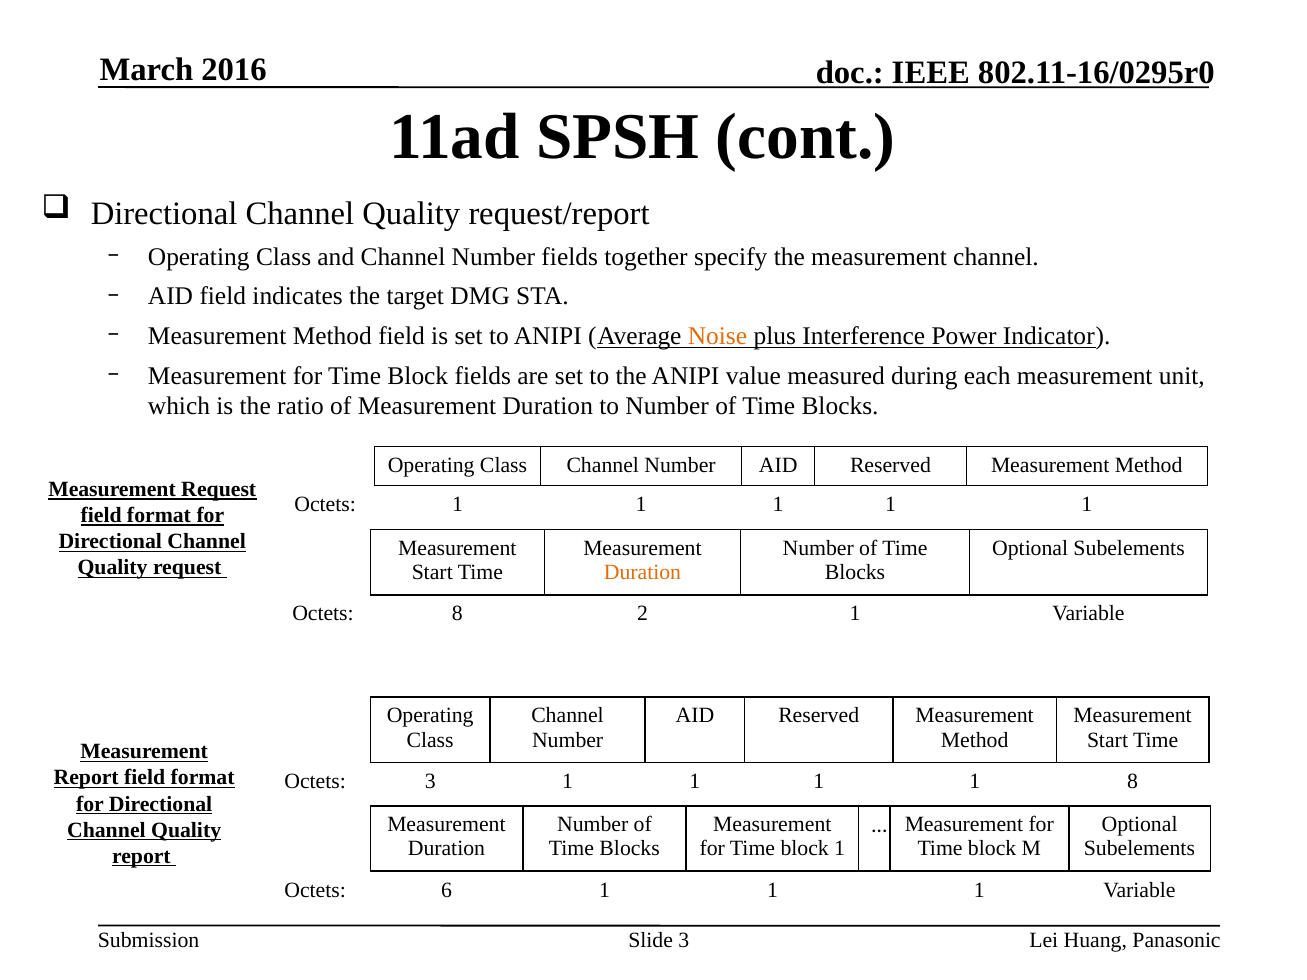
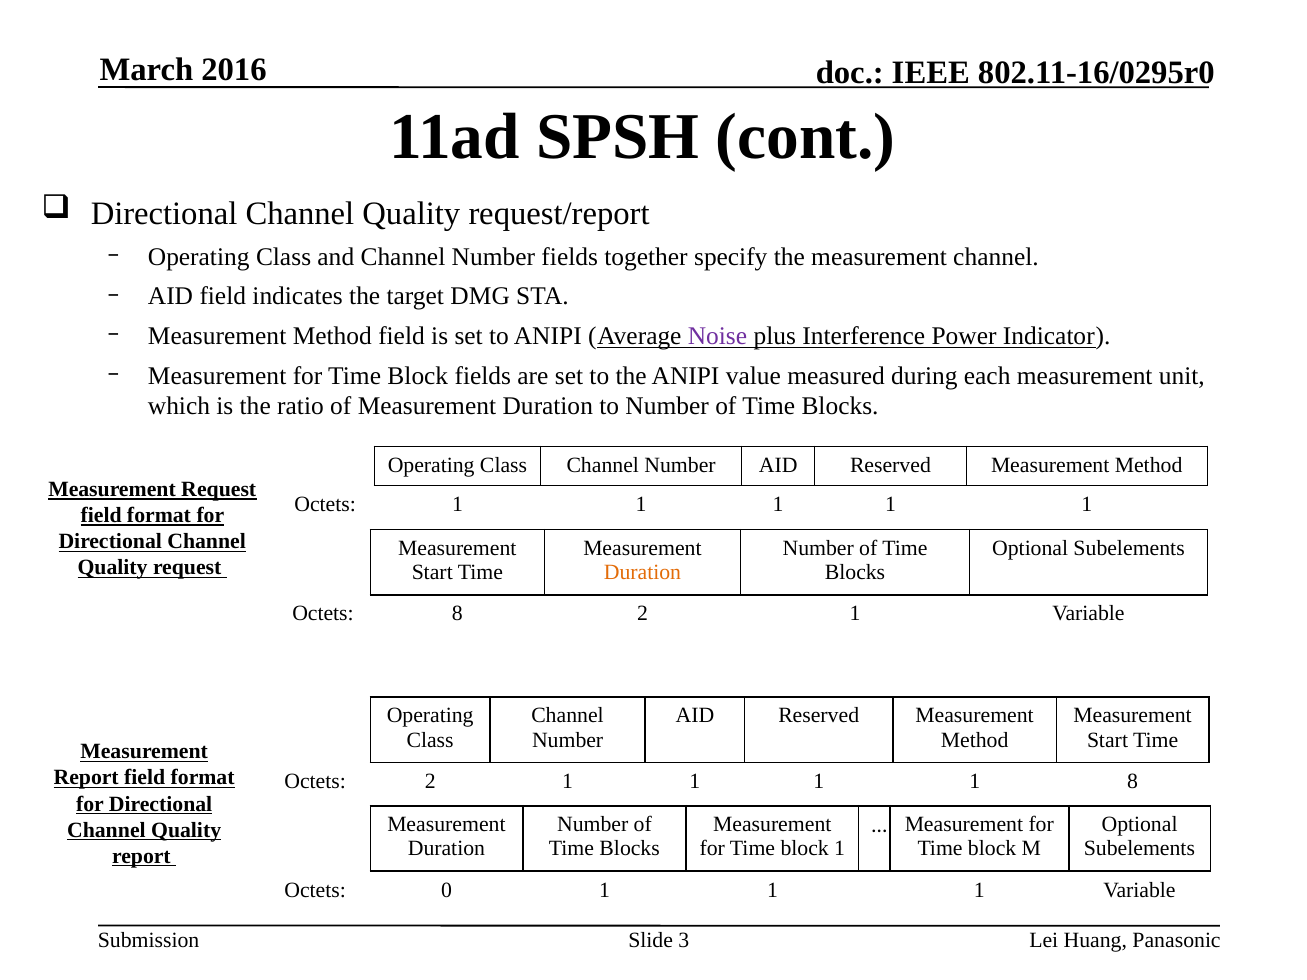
Noise colour: orange -> purple
Octets 3: 3 -> 2
6: 6 -> 0
